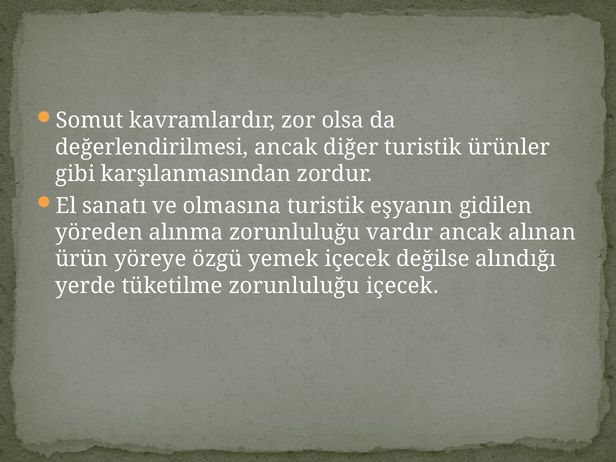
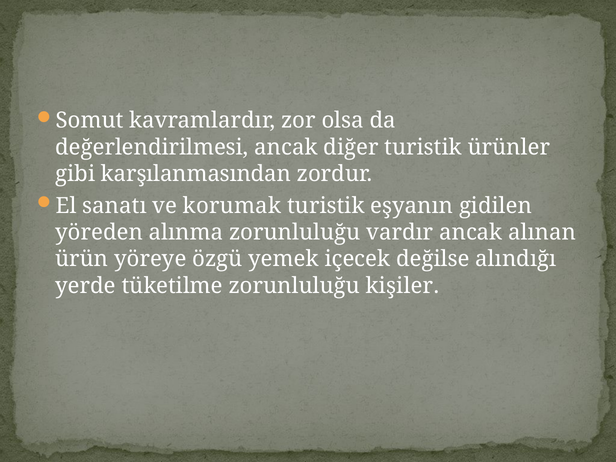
olmasına: olmasına -> korumak
zorunluluğu içecek: içecek -> kişiler
